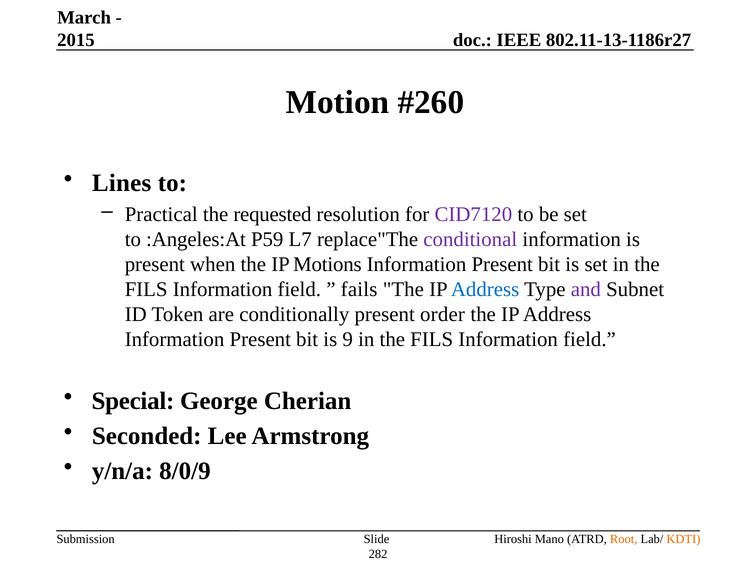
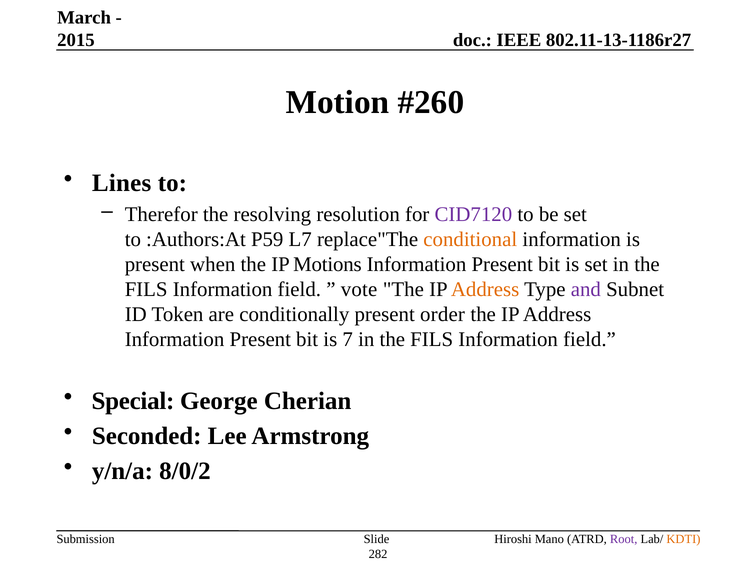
Practical: Practical -> Therefor
requested: requested -> resolving
:Angeles:At: :Angeles:At -> :Authors:At
conditional colour: purple -> orange
fails: fails -> vote
Address at (485, 289) colour: blue -> orange
9: 9 -> 7
8/0/9: 8/0/9 -> 8/0/2
Root colour: orange -> purple
